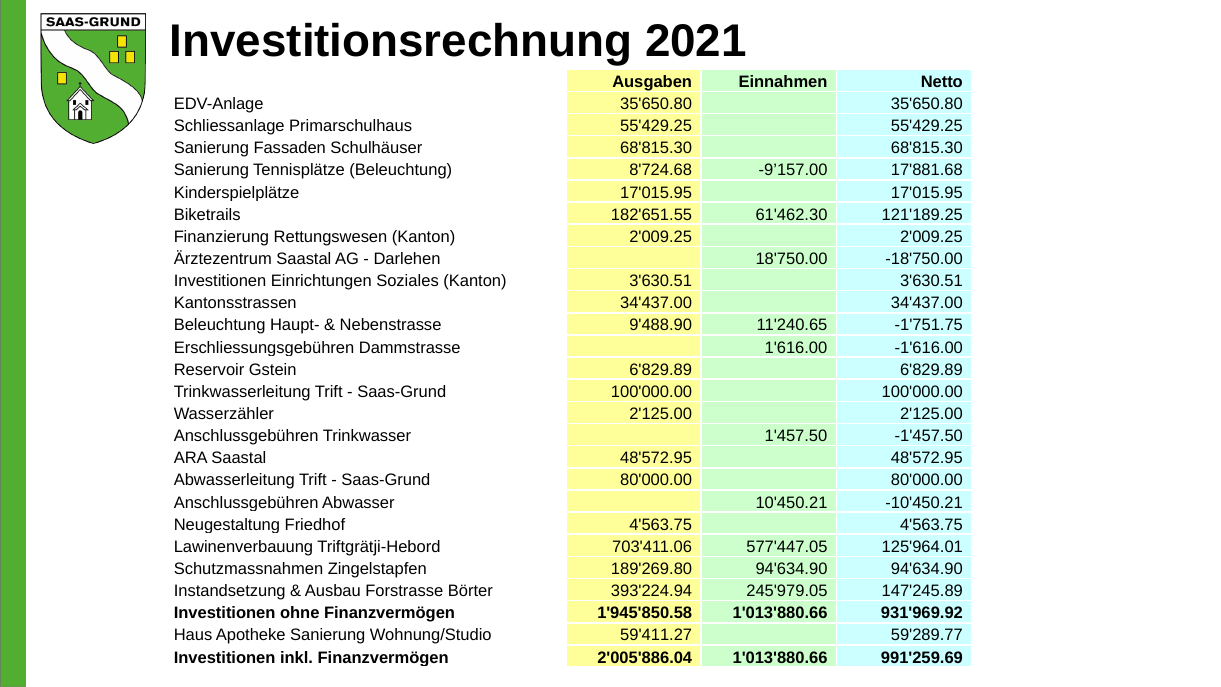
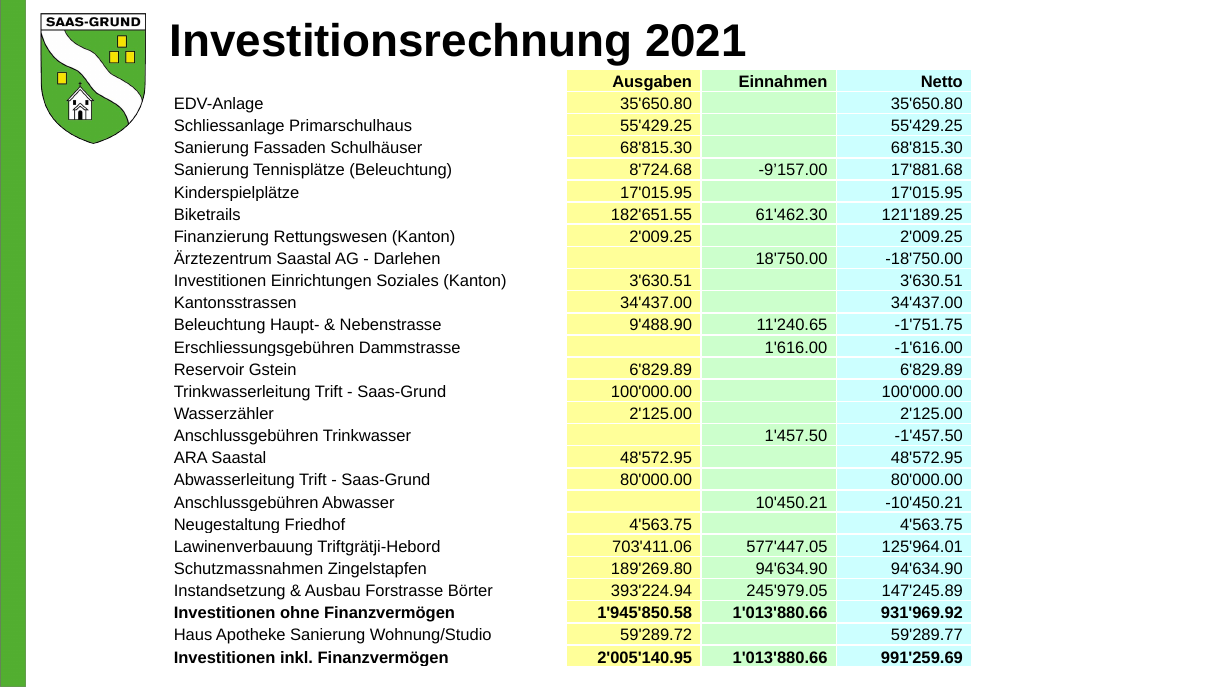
59'411.27: 59'411.27 -> 59'289.72
2'005'886.04: 2'005'886.04 -> 2'005'140.95
